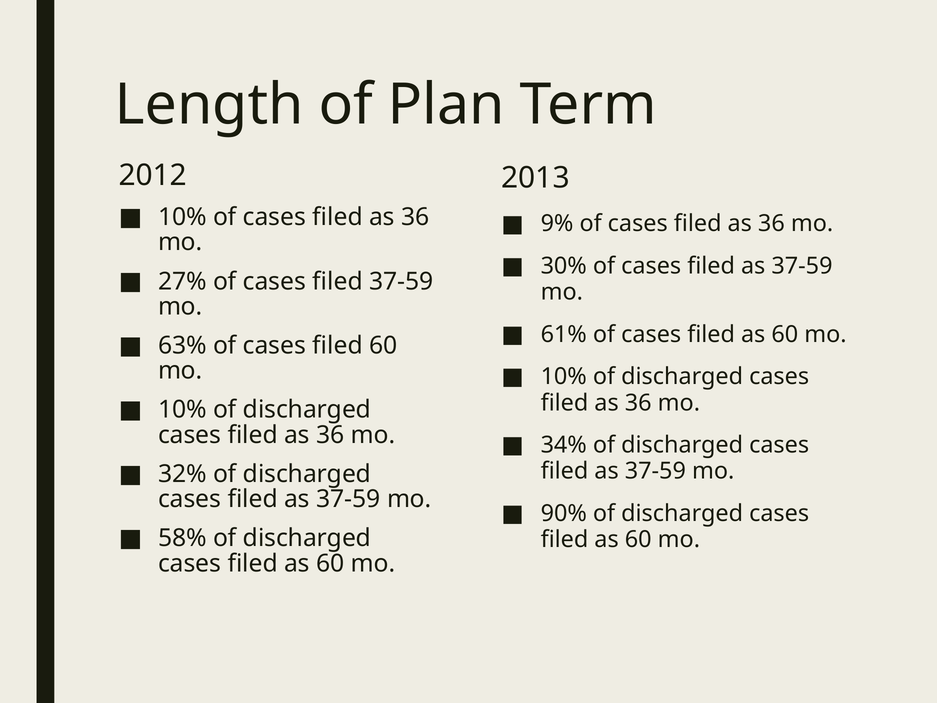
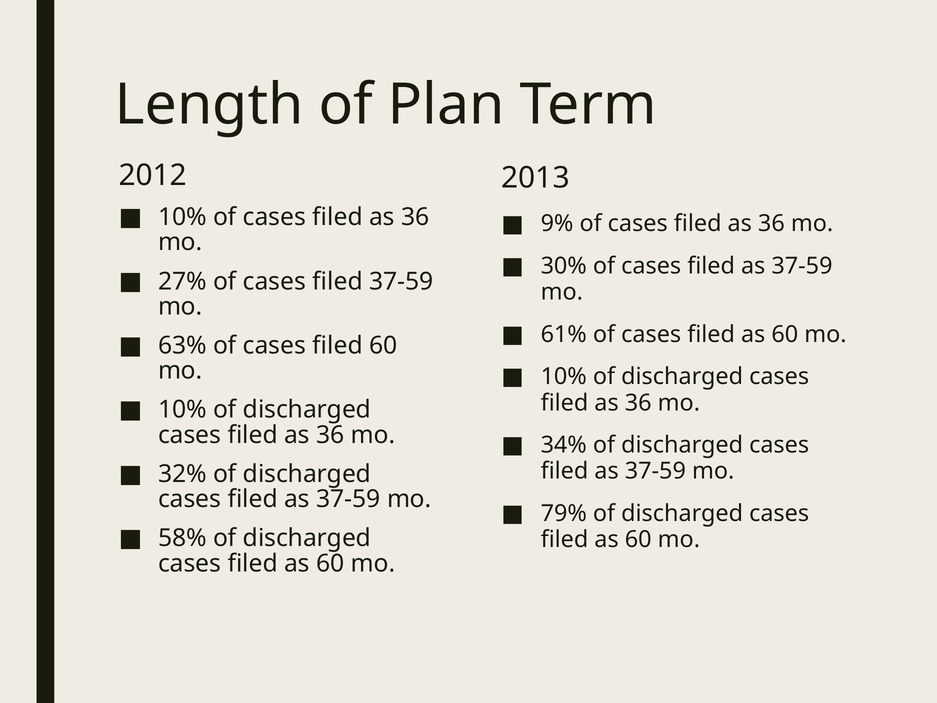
90%: 90% -> 79%
